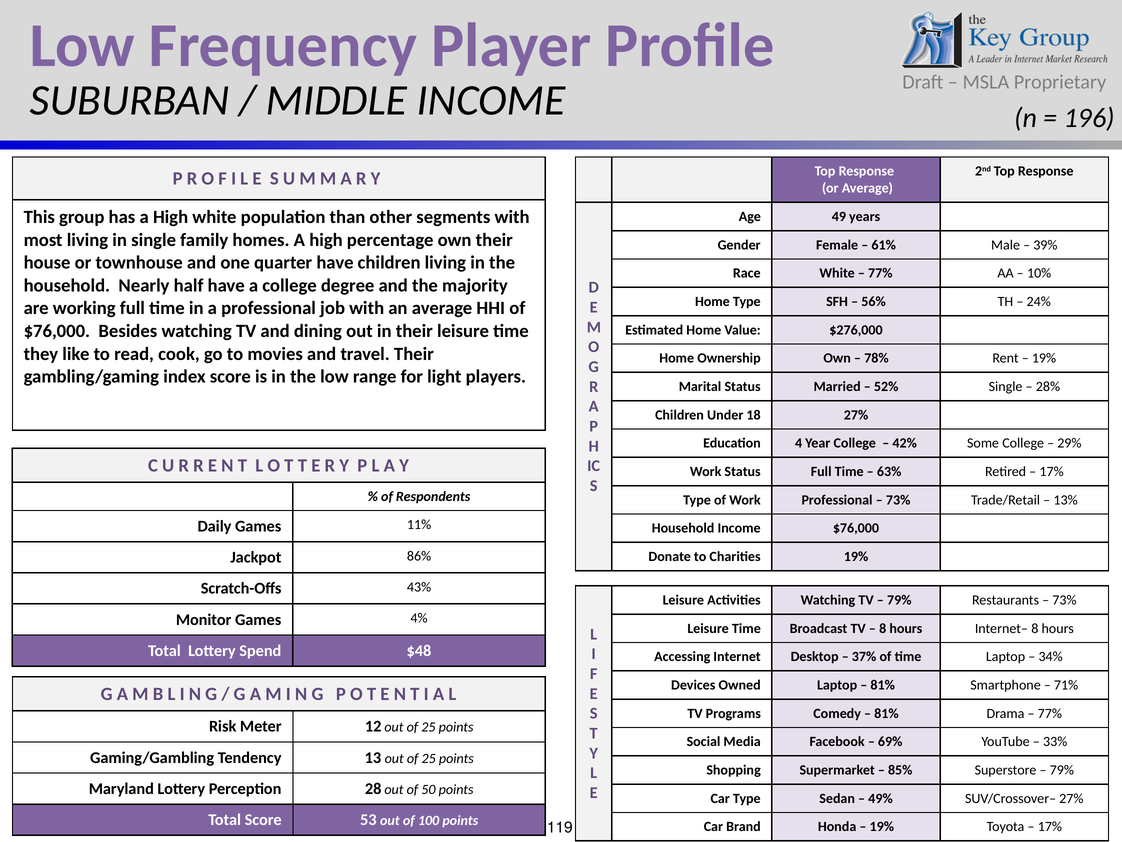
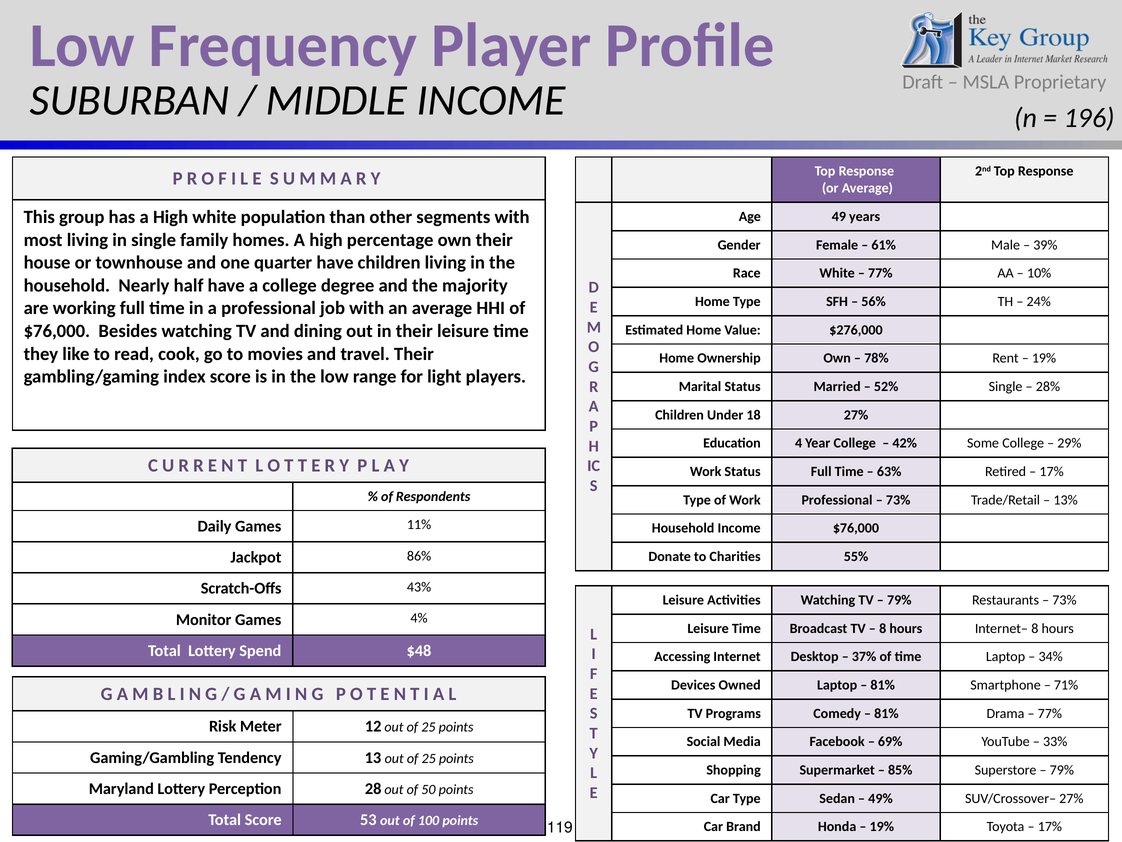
Charities 19%: 19% -> 55%
